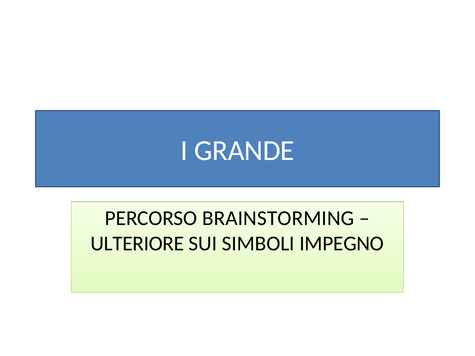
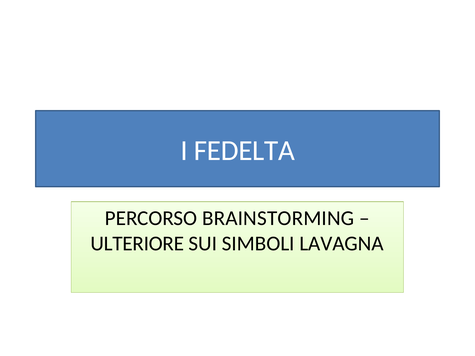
GRANDE: GRANDE -> FEDELTA
IMPEGNO: IMPEGNO -> LAVAGNA
